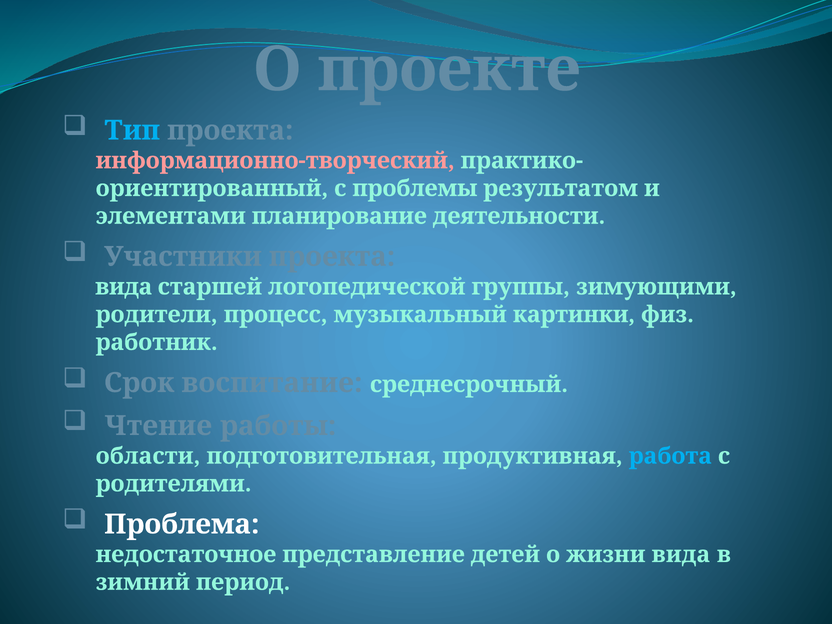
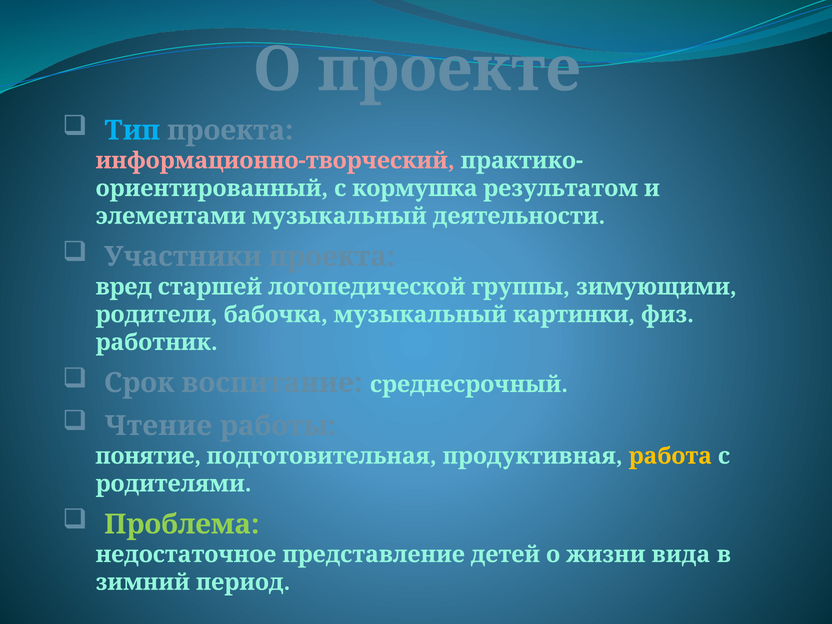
проблемы: проблемы -> кормушка
элементами планирование: планирование -> музыкальный
вида at (124, 287): вида -> вред
процесс: процесс -> бабочка
области: области -> понятие
работа colour: light blue -> yellow
Проблема colour: white -> light green
